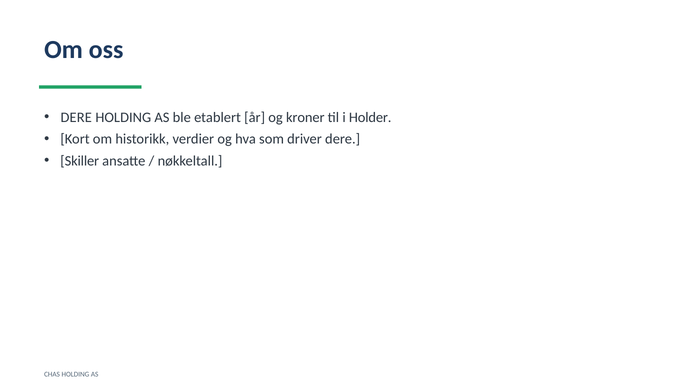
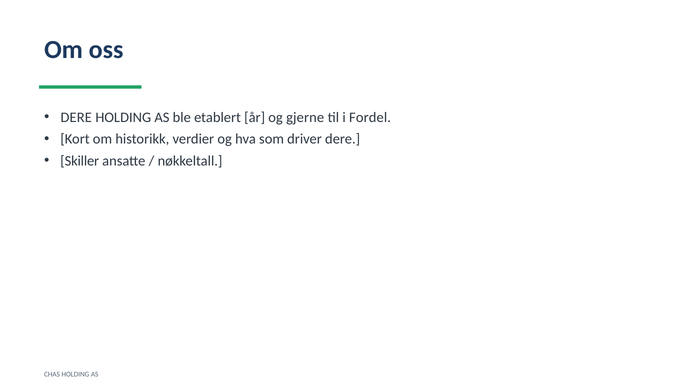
kroner: kroner -> gjerne
Holder: Holder -> Fordel
